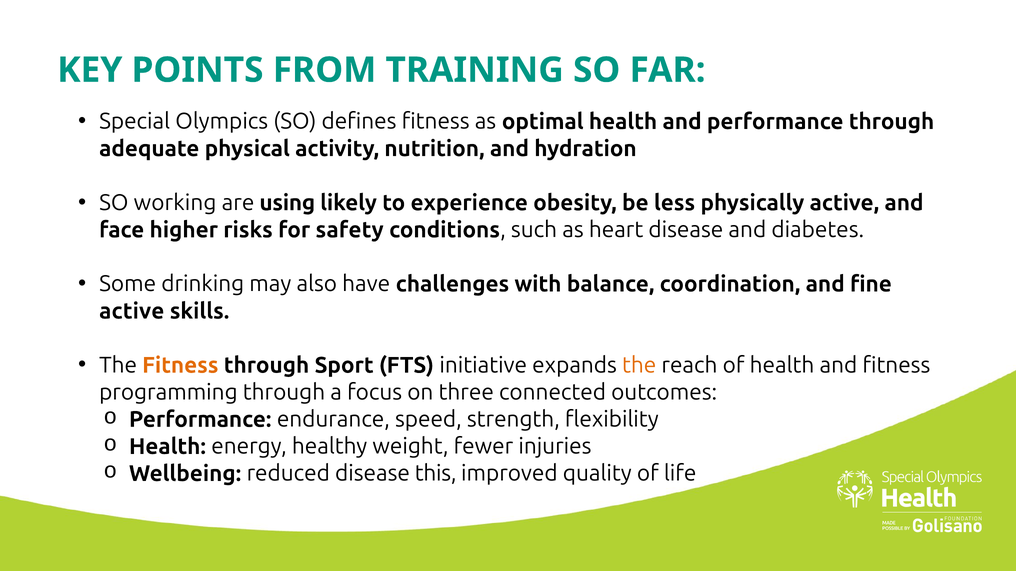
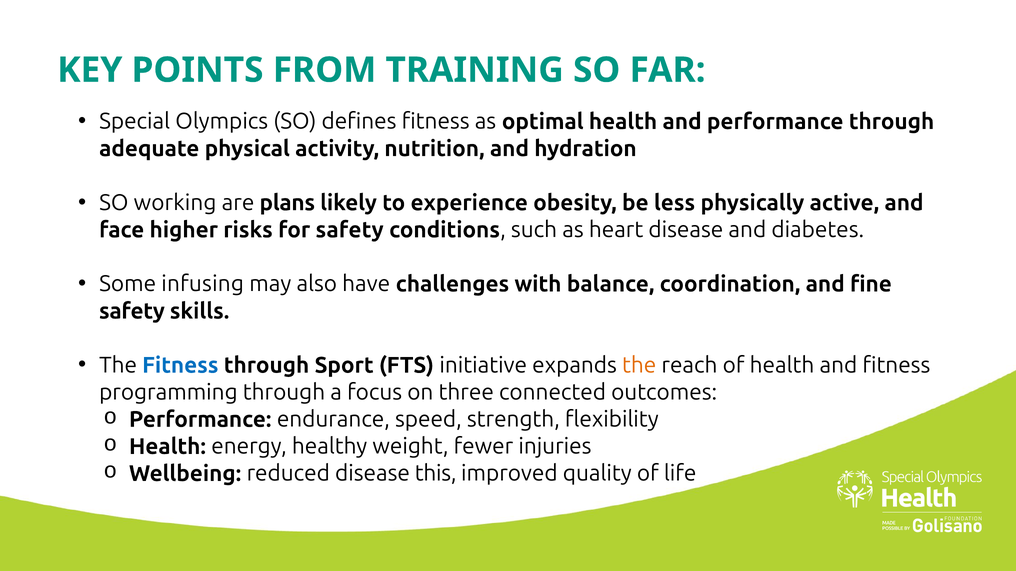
using: using -> plans
drinking: drinking -> infusing
active at (132, 311): active -> safety
Fitness at (180, 366) colour: orange -> blue
